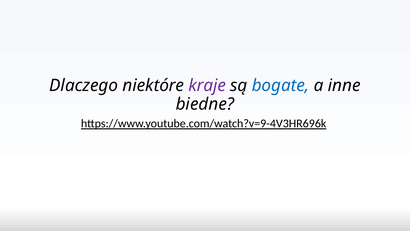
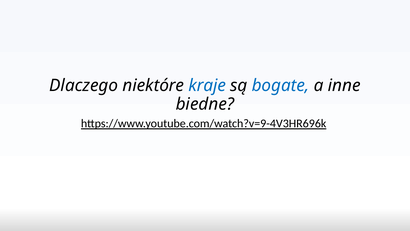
kraje colour: purple -> blue
